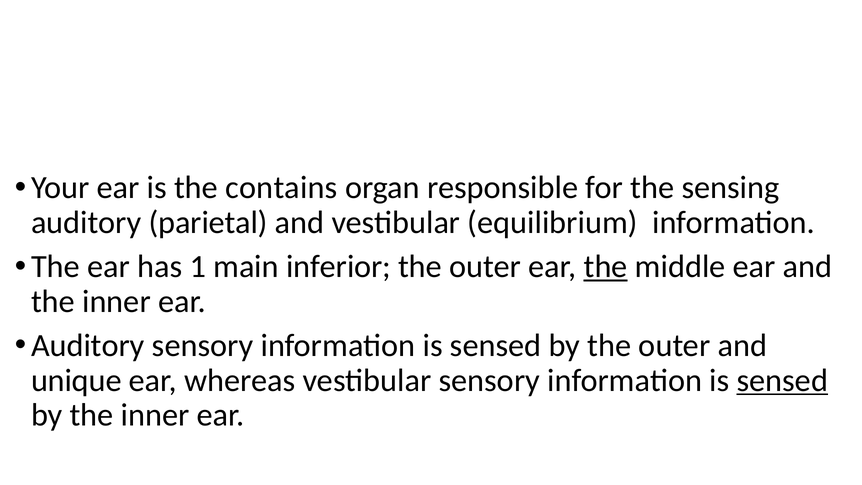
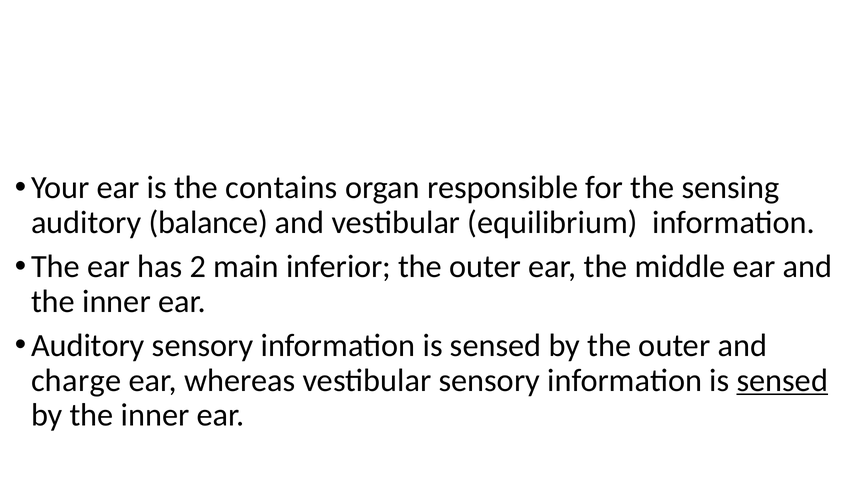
parietal: parietal -> balance
1: 1 -> 2
the at (606, 267) underline: present -> none
unique: unique -> charge
